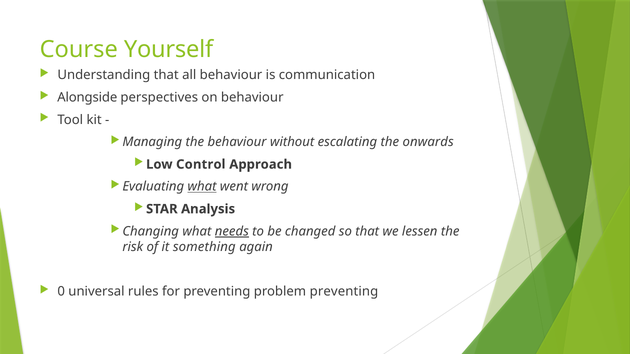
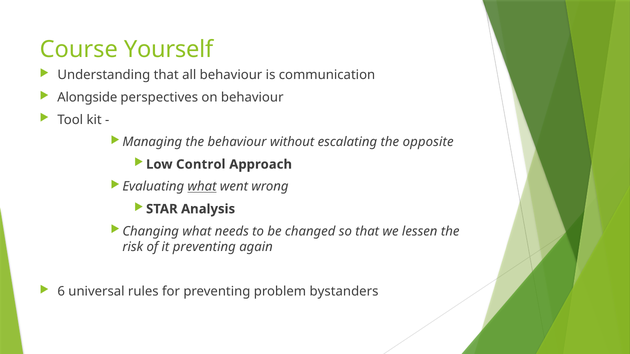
onwards: onwards -> opposite
needs underline: present -> none
it something: something -> preventing
0: 0 -> 6
problem preventing: preventing -> bystanders
